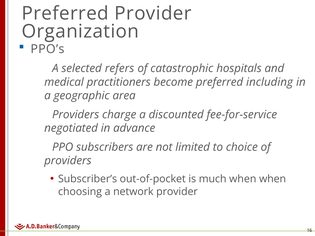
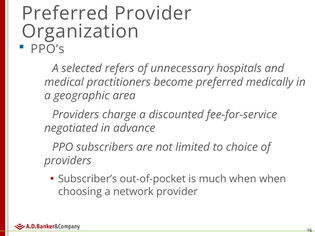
catastrophic: catastrophic -> unnecessary
including: including -> medically
